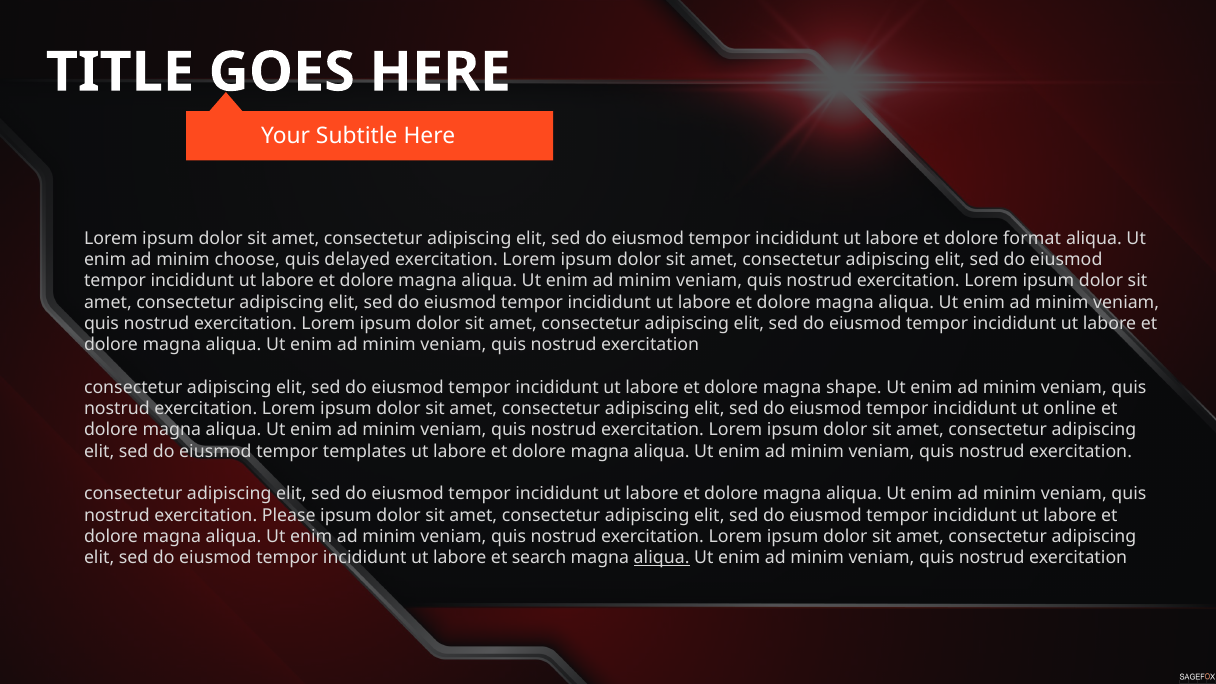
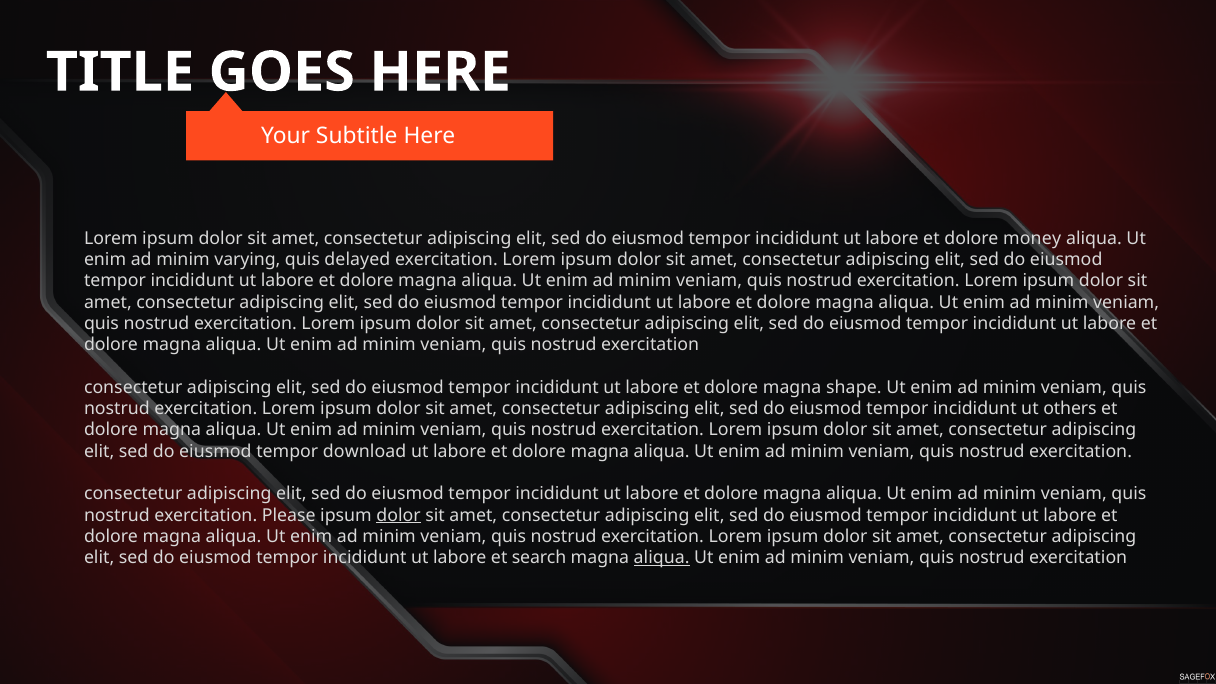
format: format -> money
choose: choose -> varying
online: online -> others
templates: templates -> download
dolor at (399, 515) underline: none -> present
